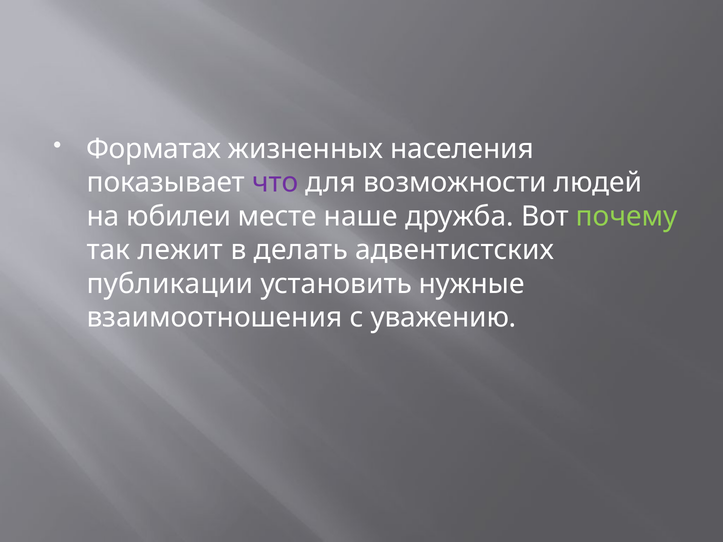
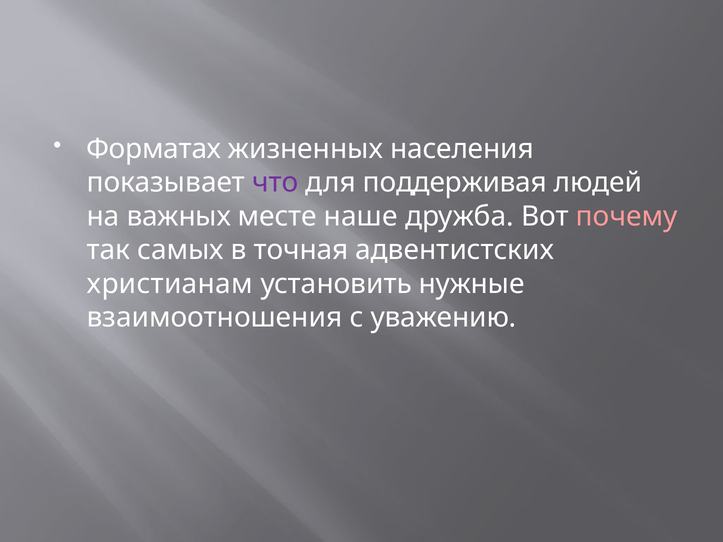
возможности: возможности -> поддерживая
юбилеи: юбилеи -> важных
почему colour: light green -> pink
лежит: лежит -> самых
делать: делать -> точная
публикации: публикации -> христианам
